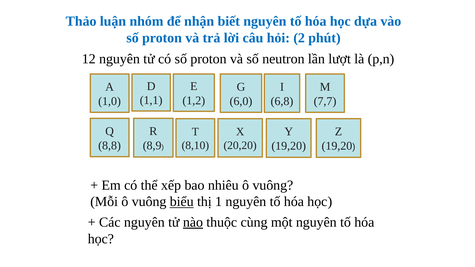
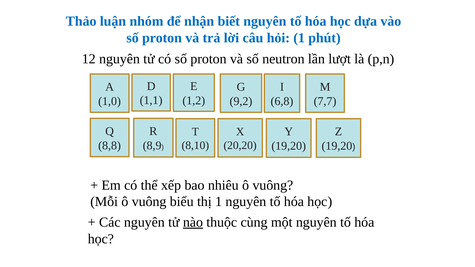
hỏi 2: 2 -> 1
6,0: 6,0 -> 9,2
biểu underline: present -> none
